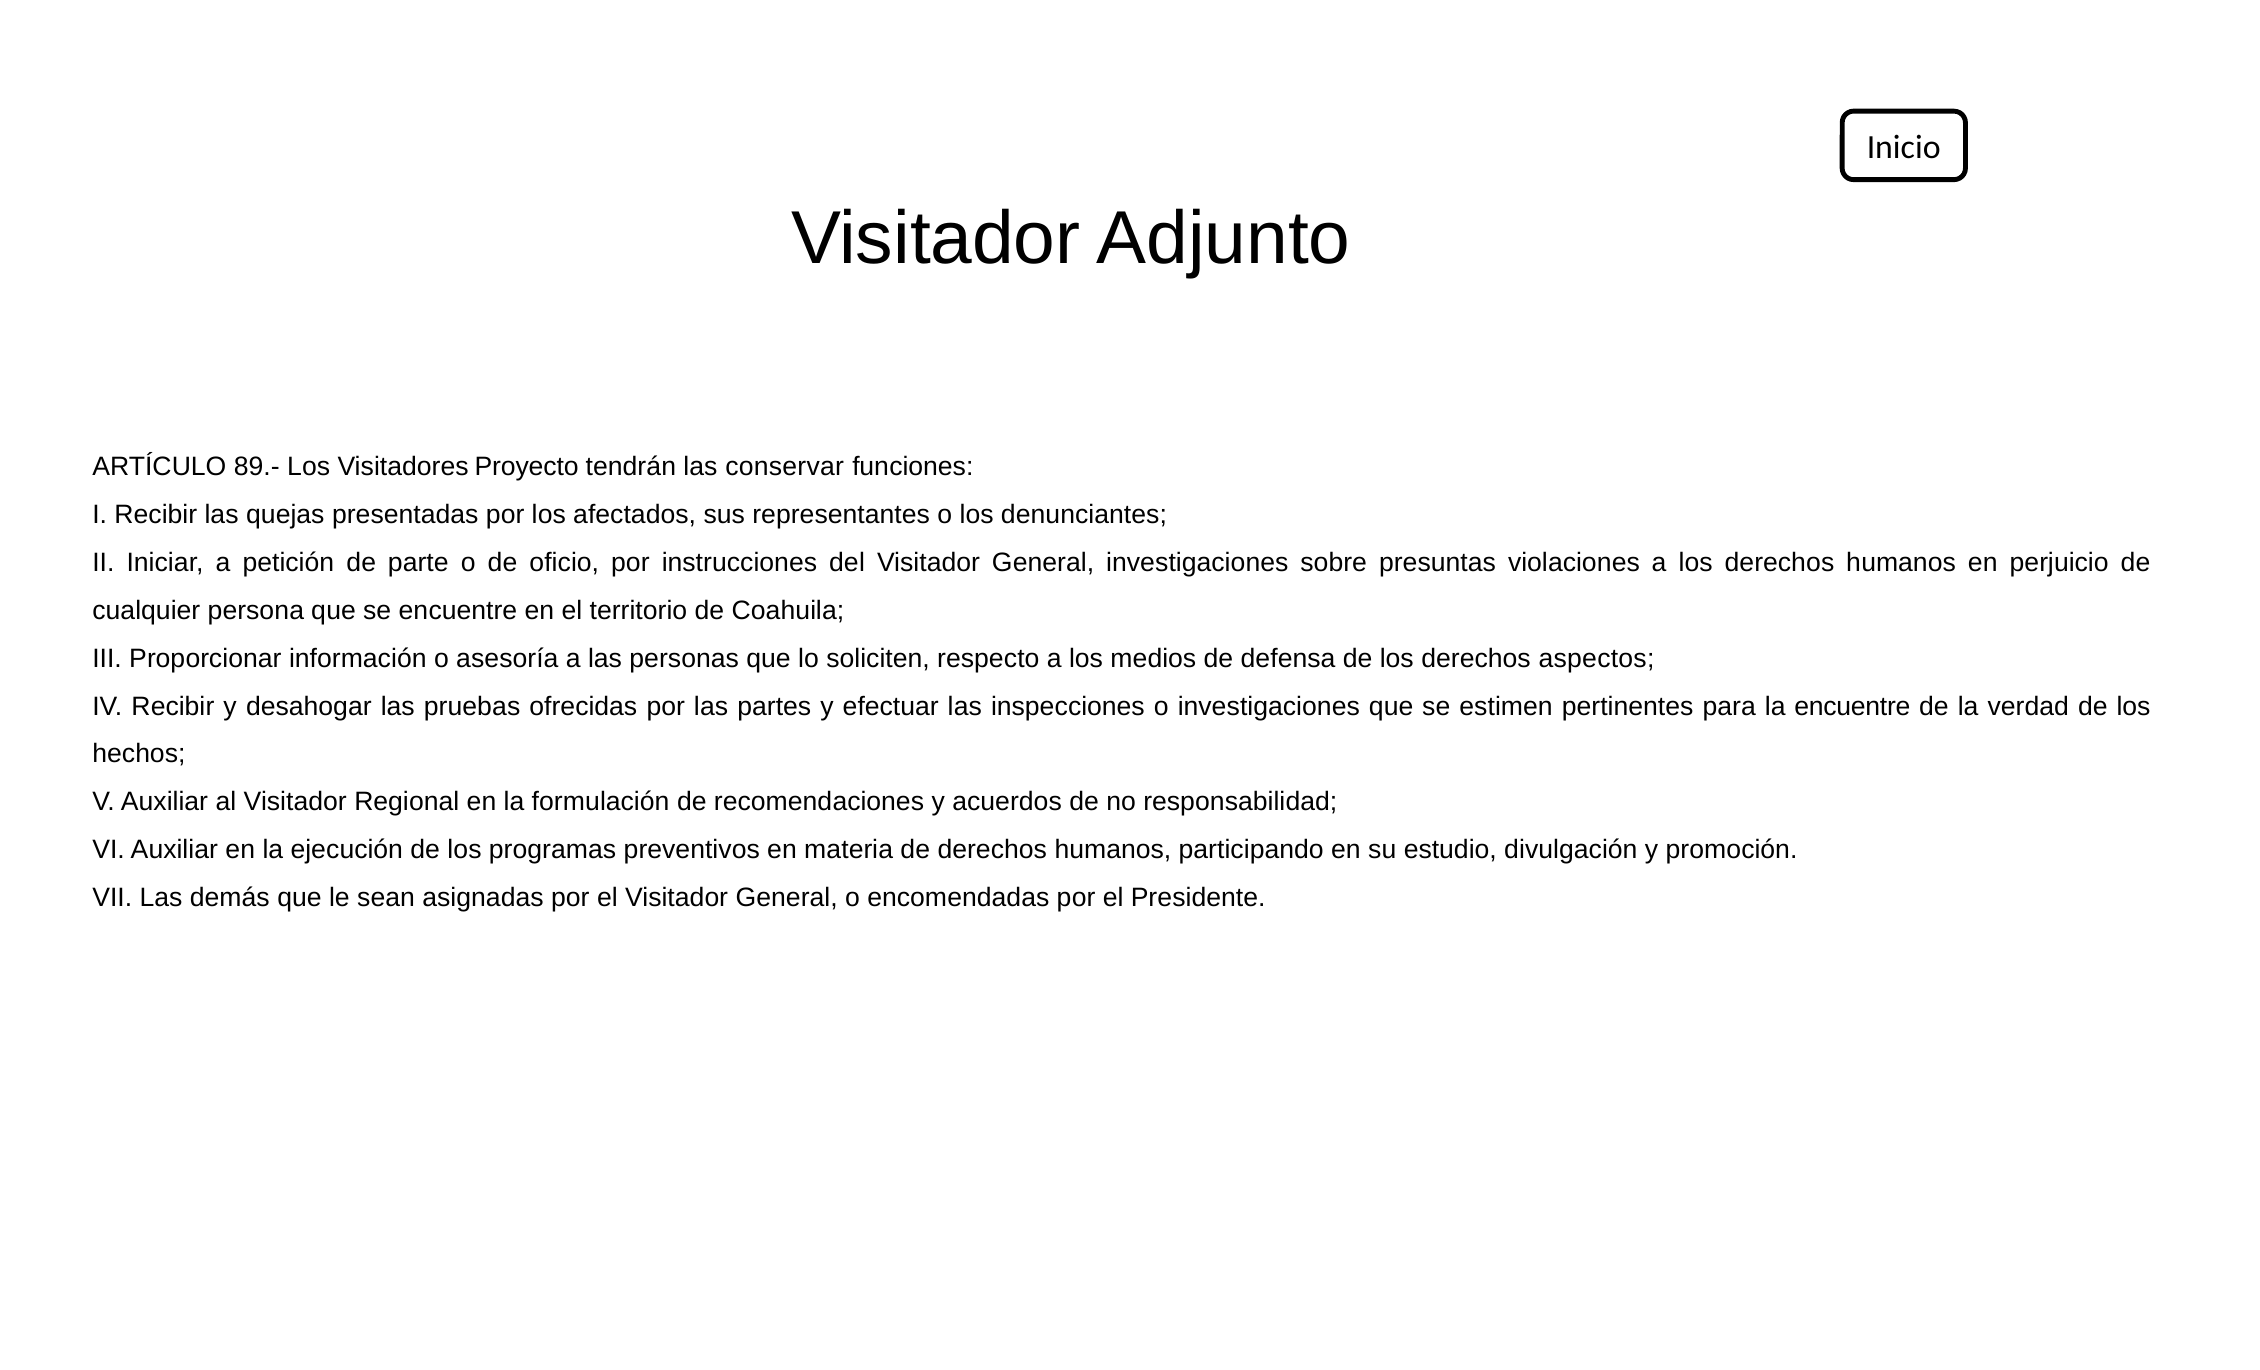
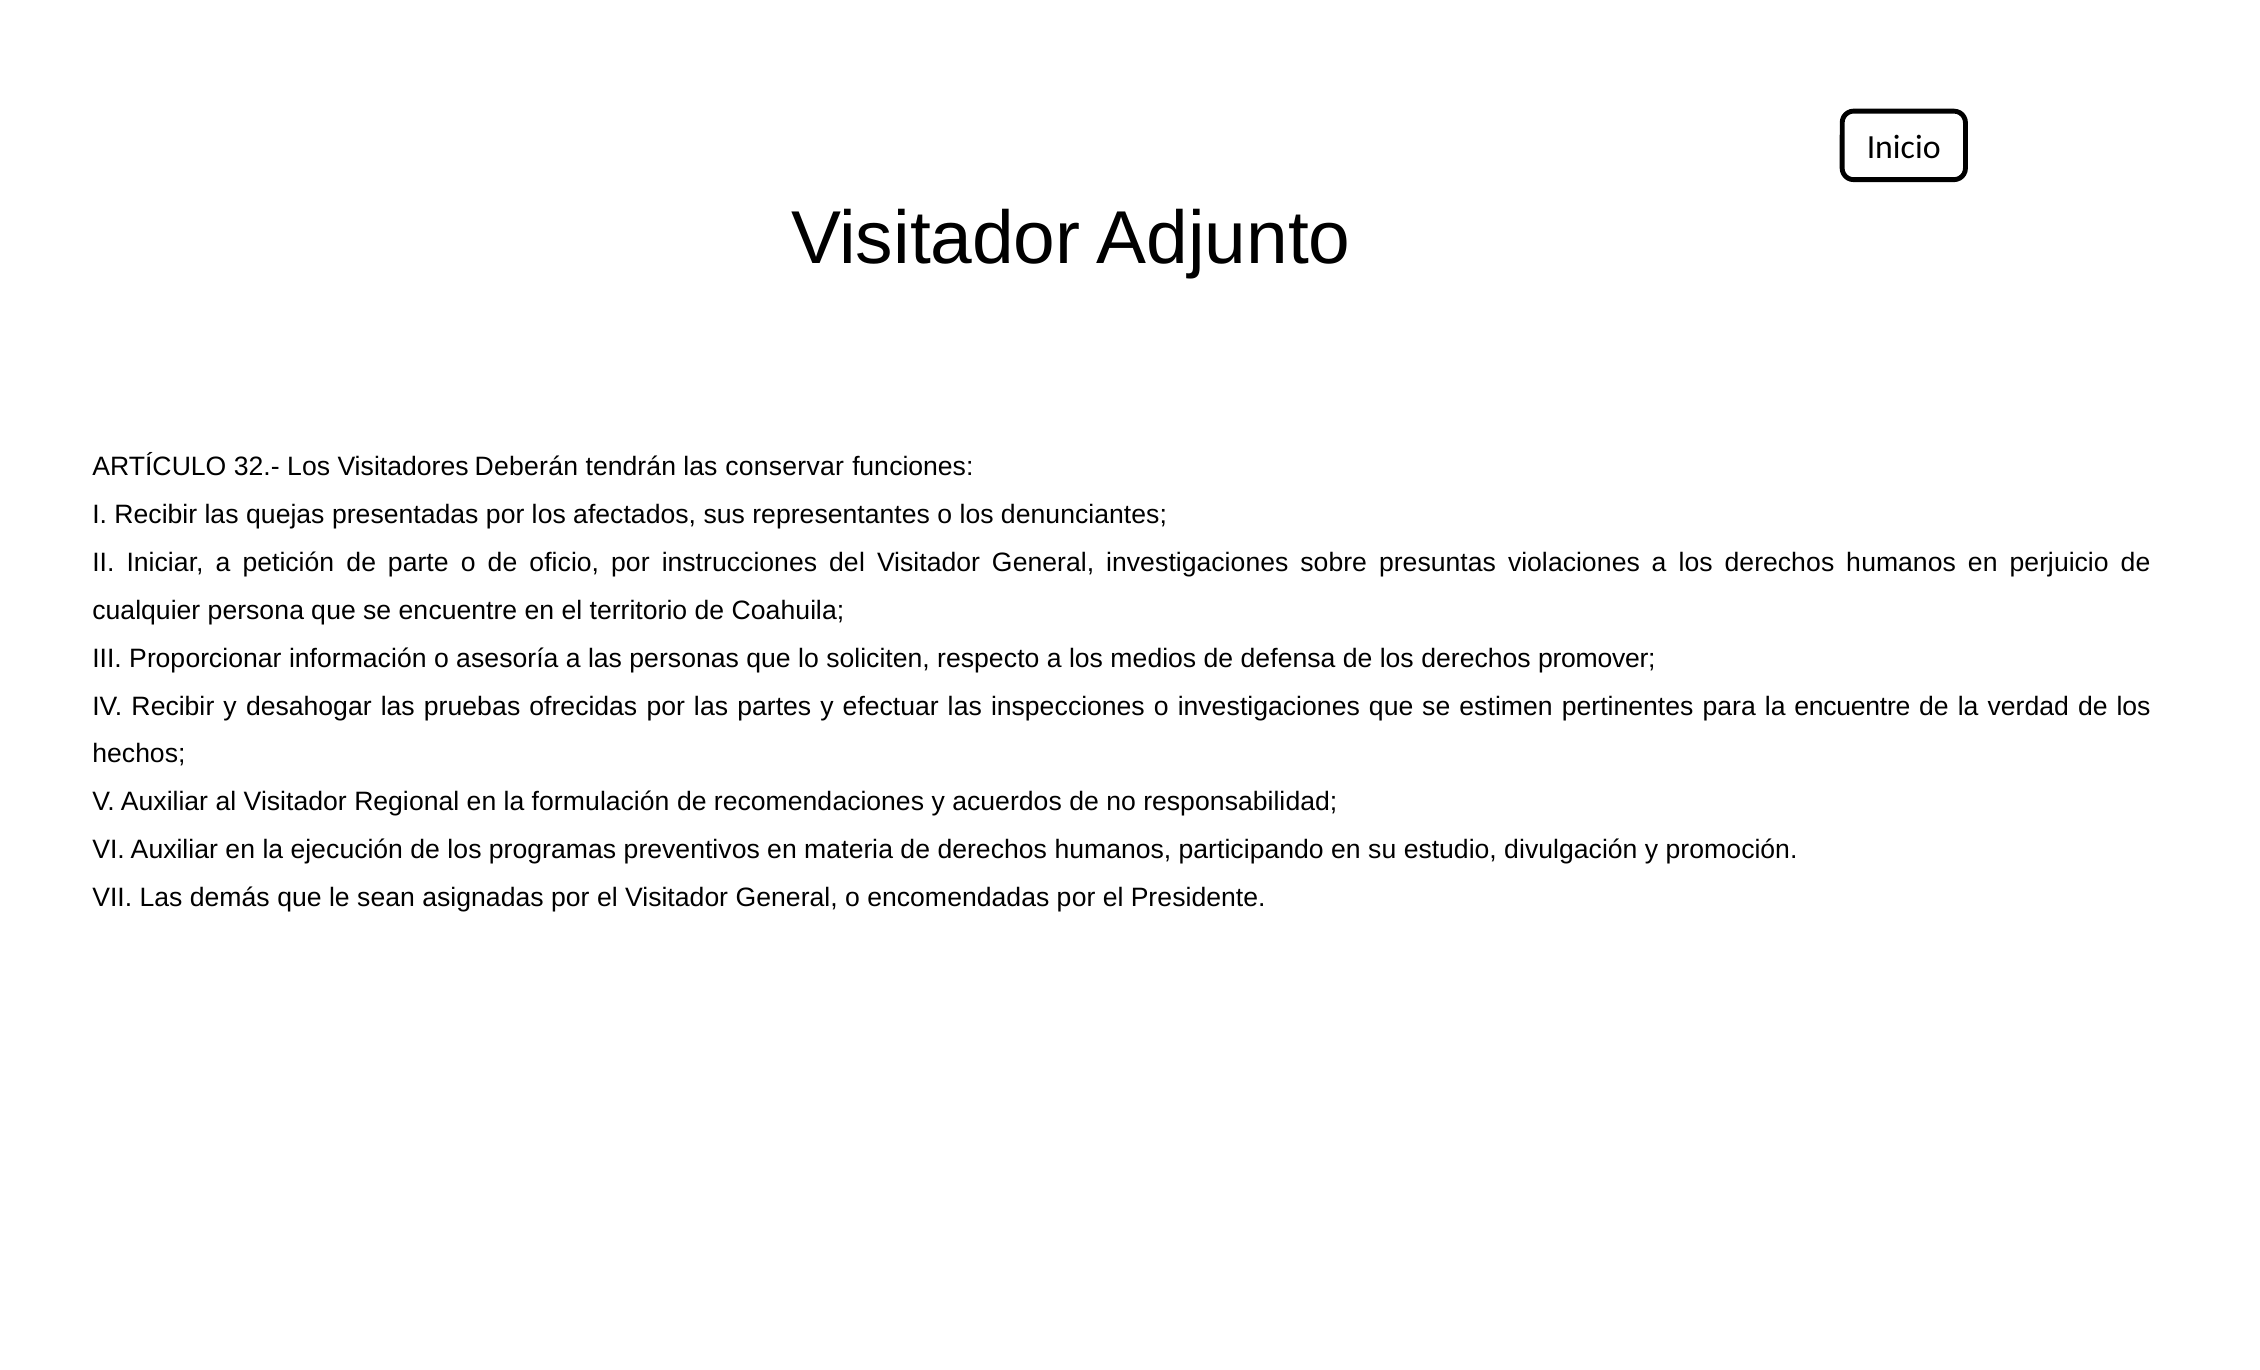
89.-: 89.- -> 32.-
Proyecto: Proyecto -> Deberán
aspectos: aspectos -> promover
